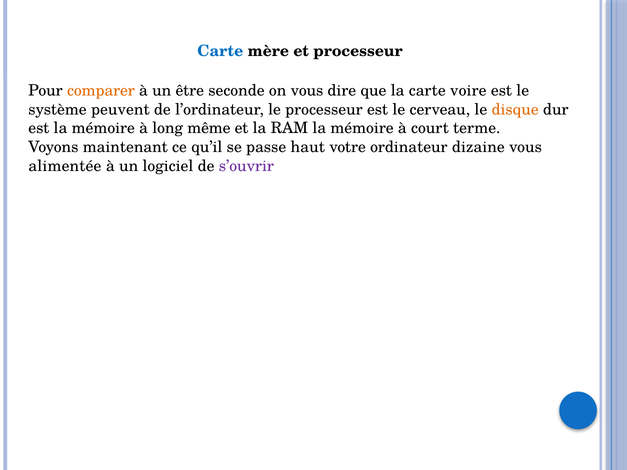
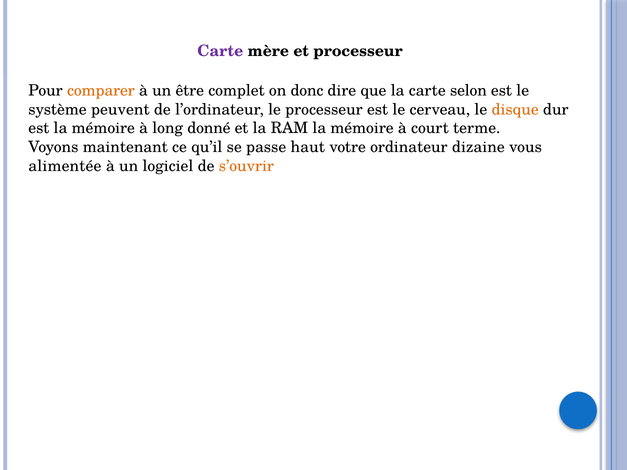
Carte at (220, 51) colour: blue -> purple
seconde: seconde -> complet
on vous: vous -> donc
voire: voire -> selon
même: même -> donné
s’ouvrir colour: purple -> orange
